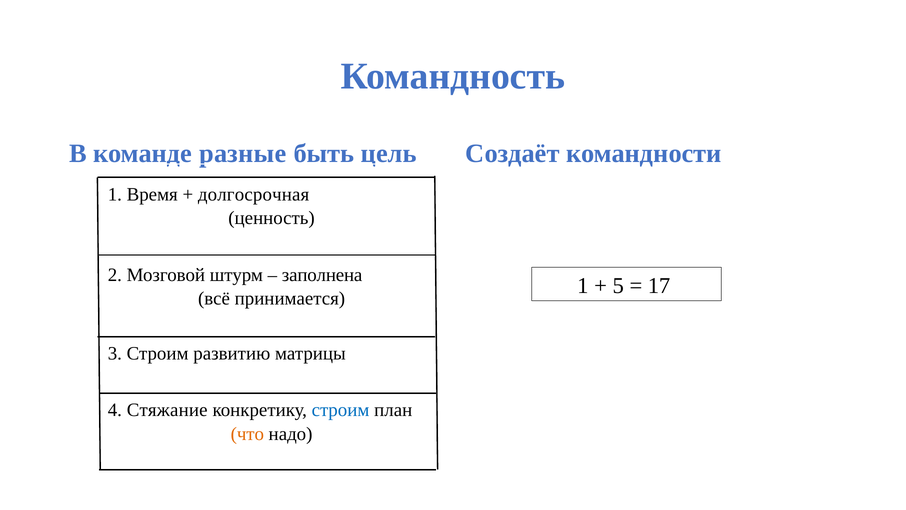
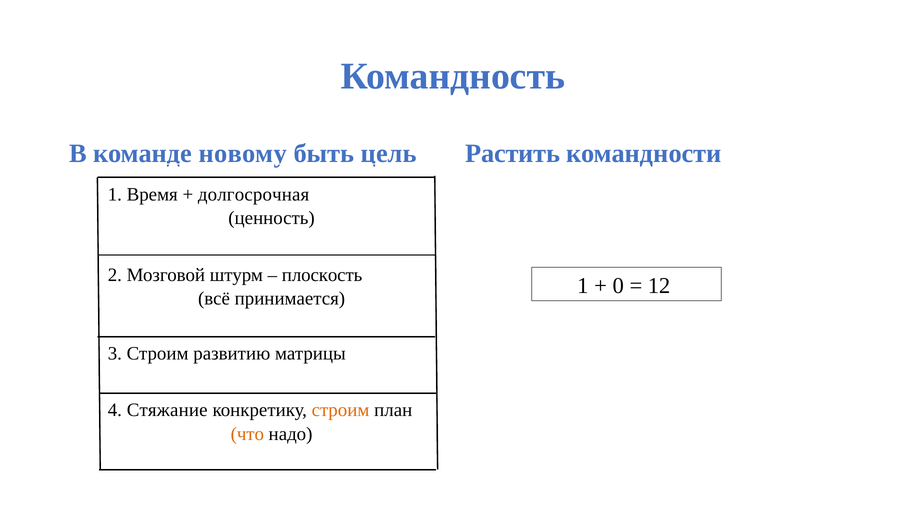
разные: разные -> новому
Создаёт: Создаёт -> Растить
заполнена: заполнена -> плоскость
5: 5 -> 0
17: 17 -> 12
строим at (341, 410) colour: blue -> orange
